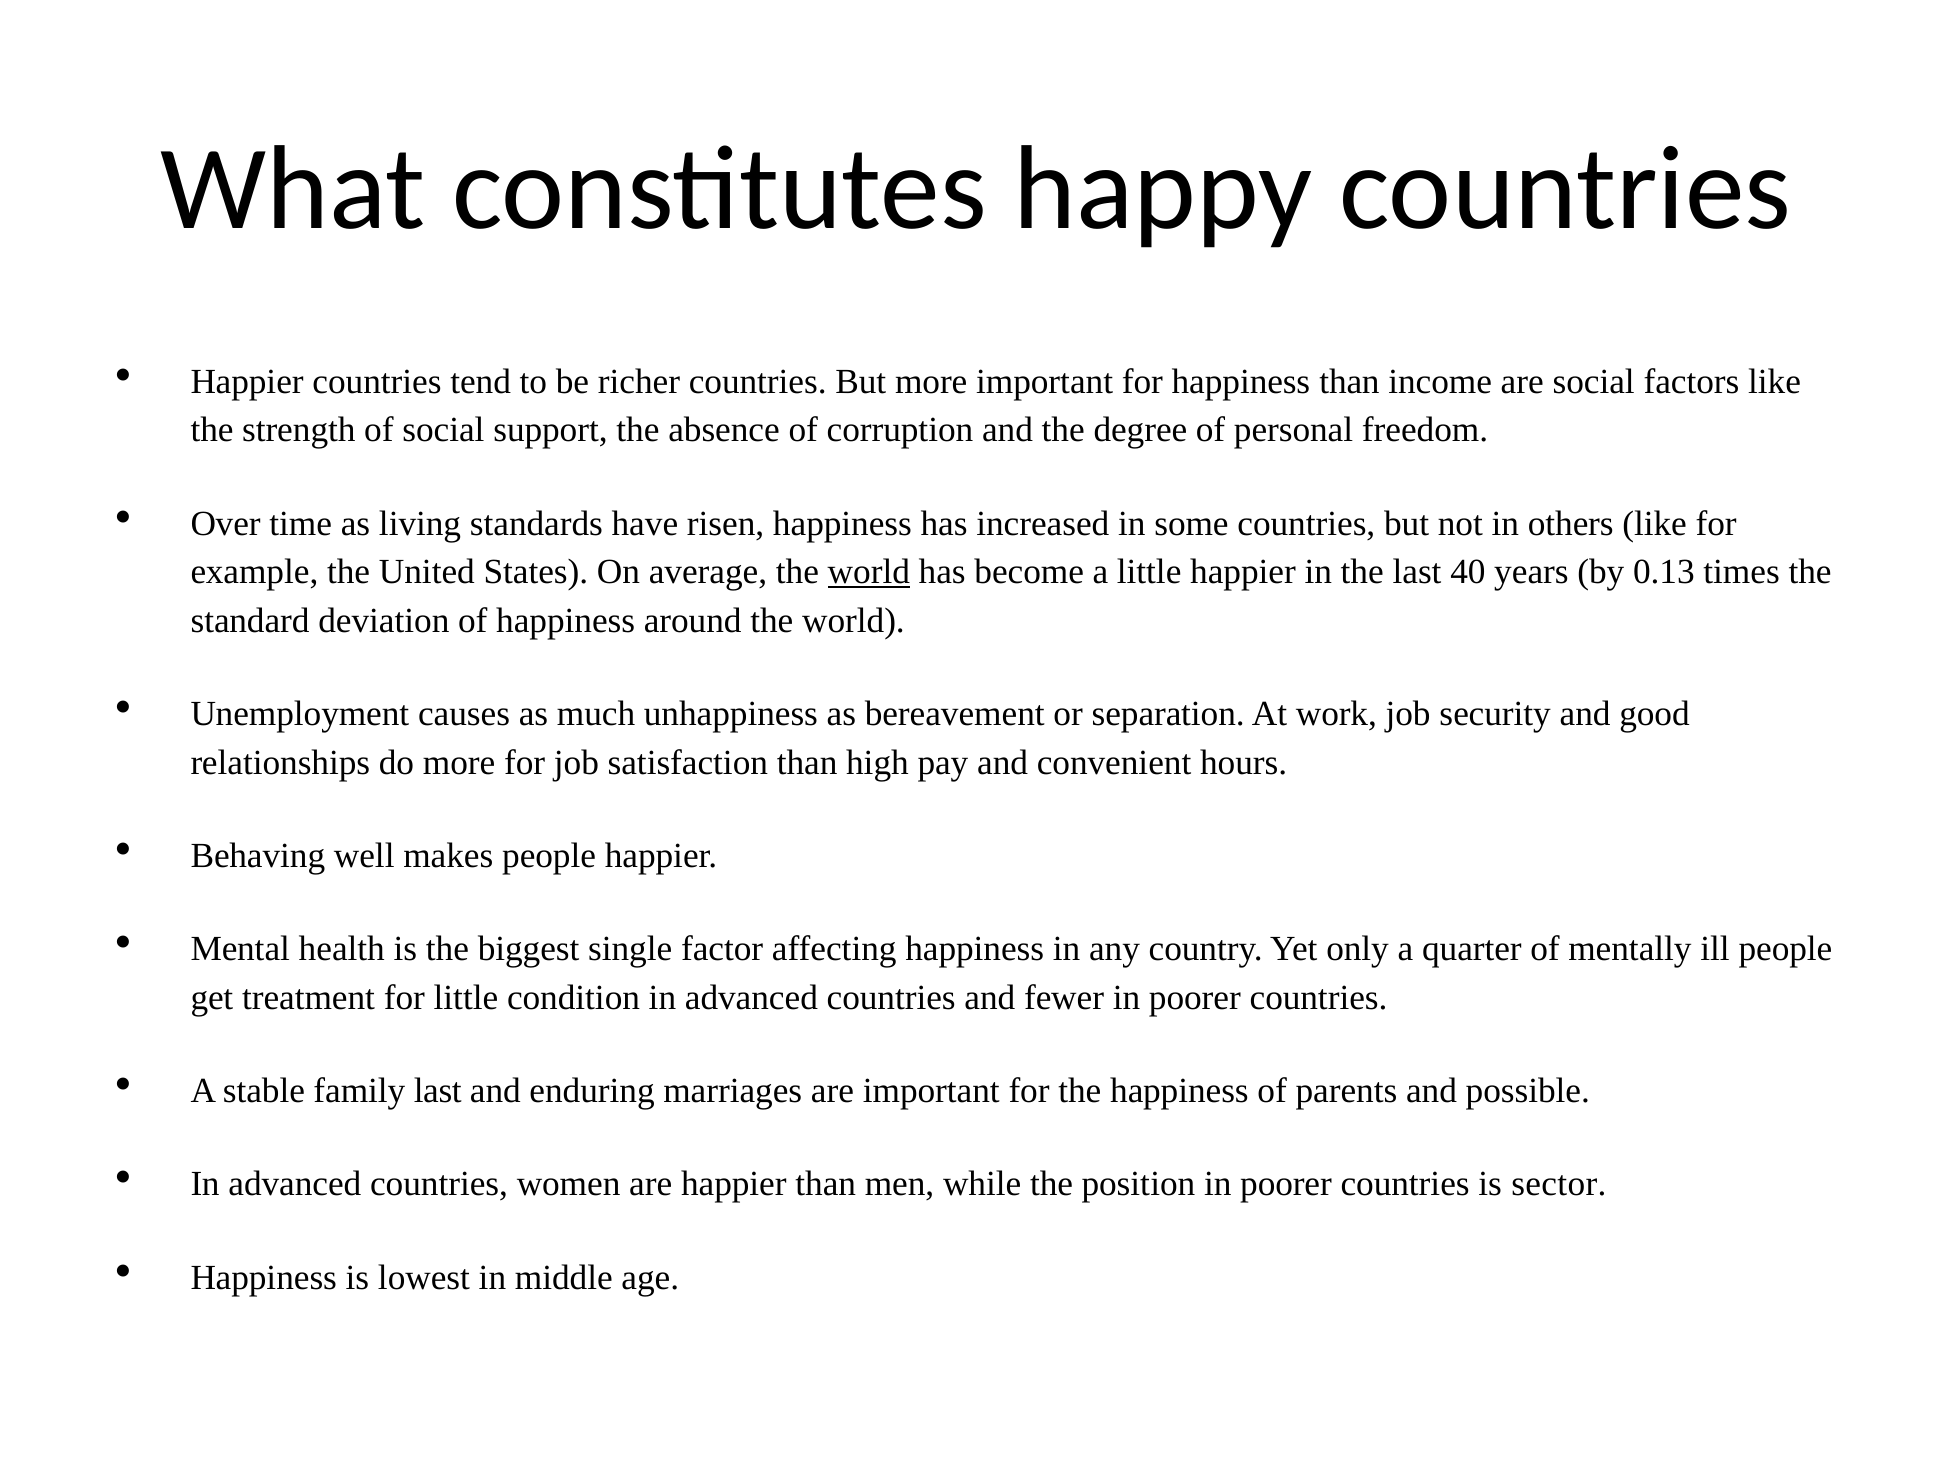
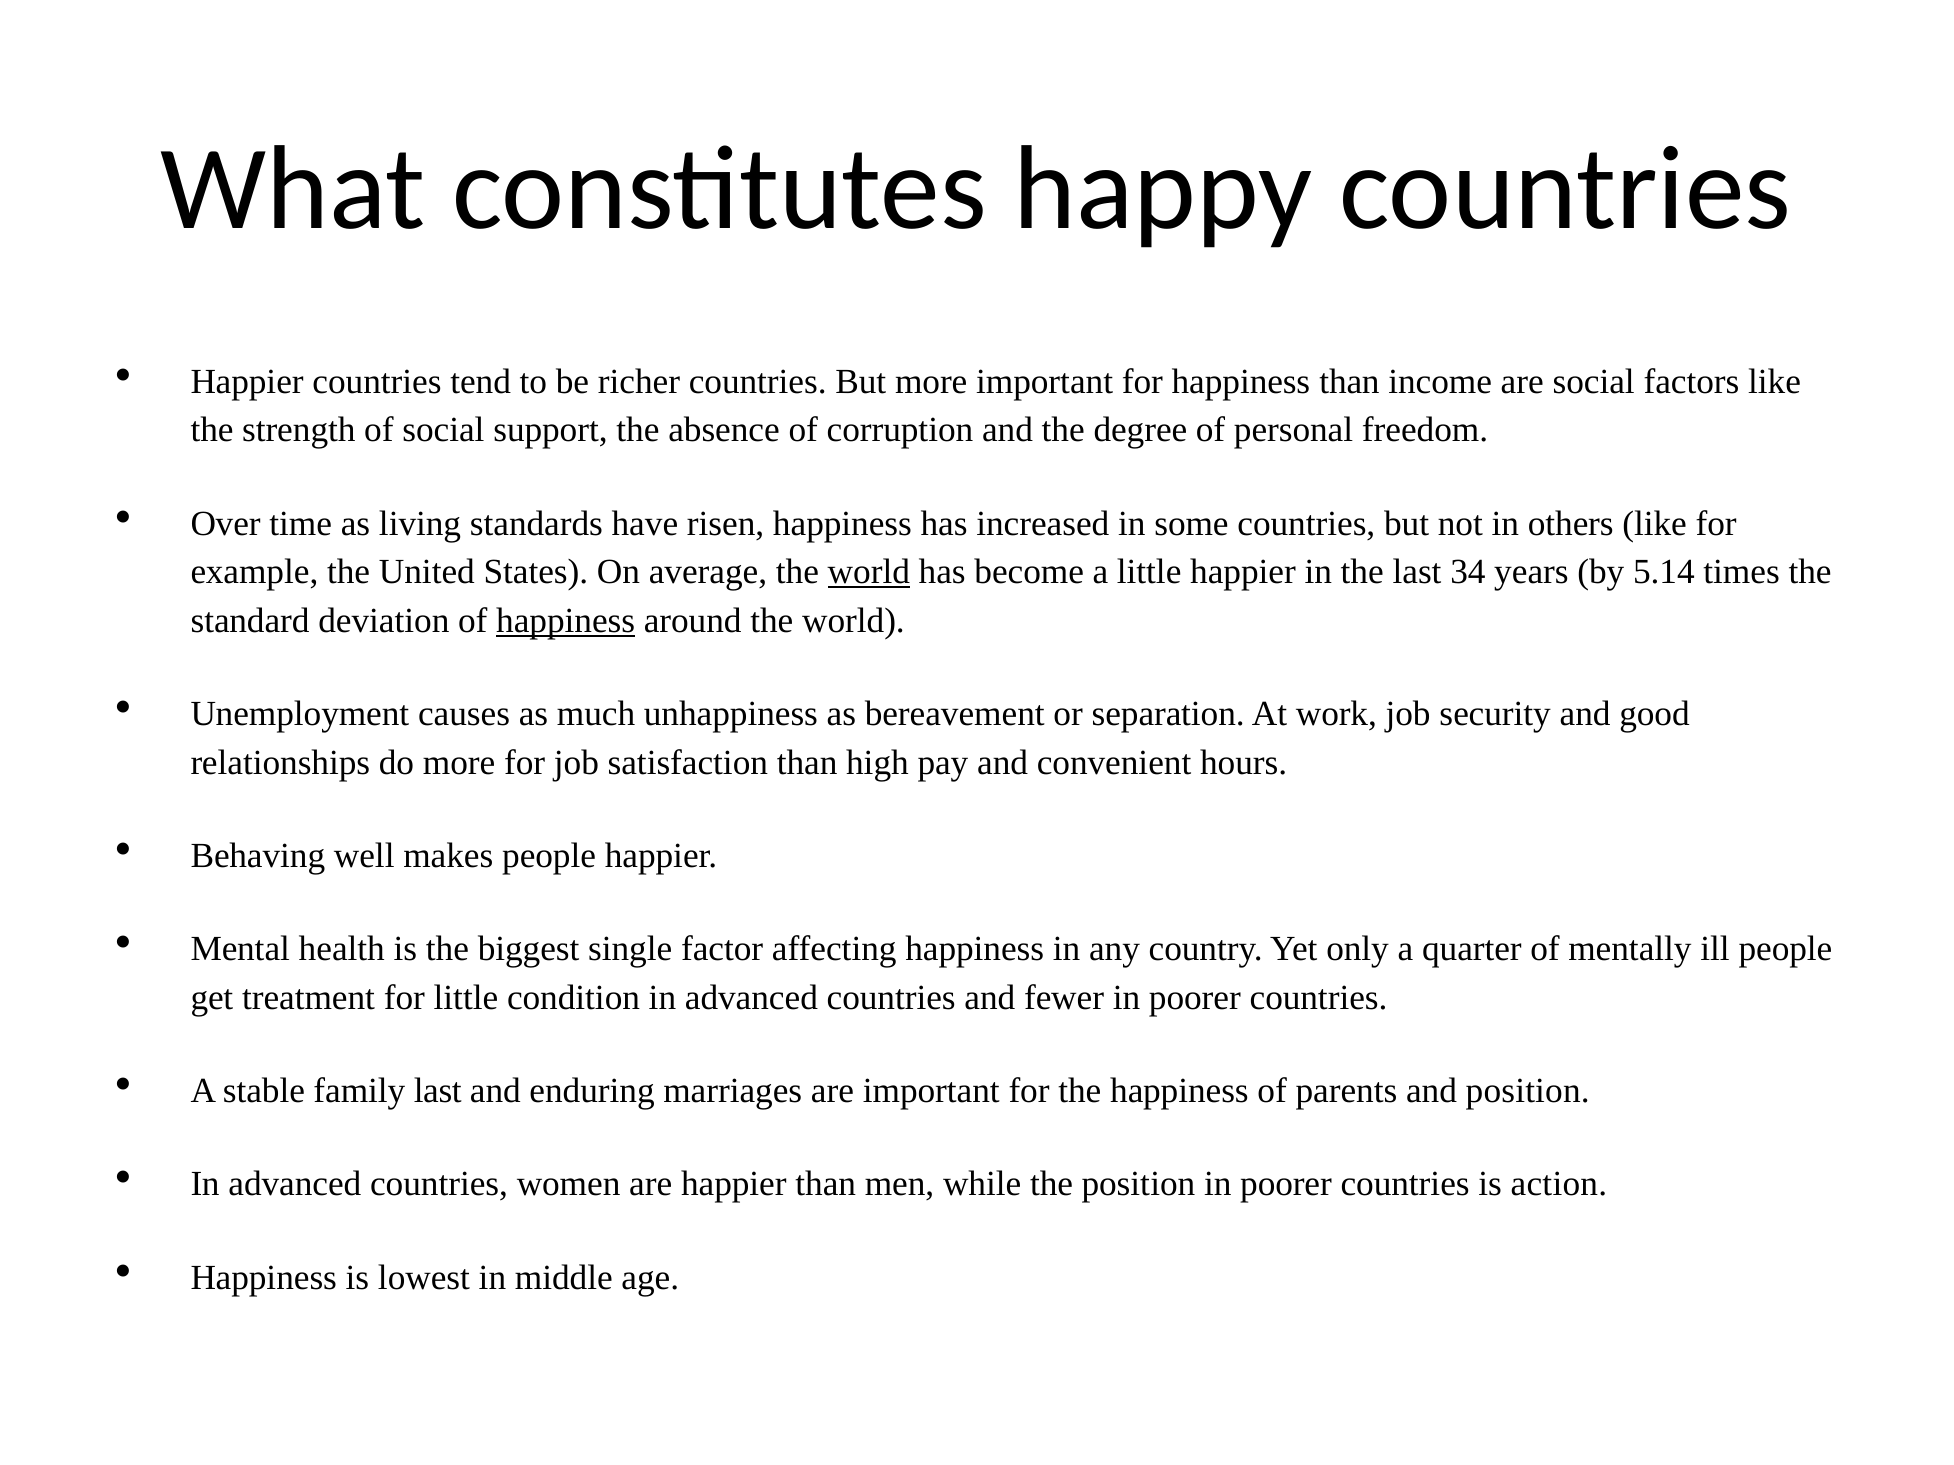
40: 40 -> 34
0.13: 0.13 -> 5.14
happiness at (566, 621) underline: none -> present
and possible: possible -> position
sector: sector -> action
